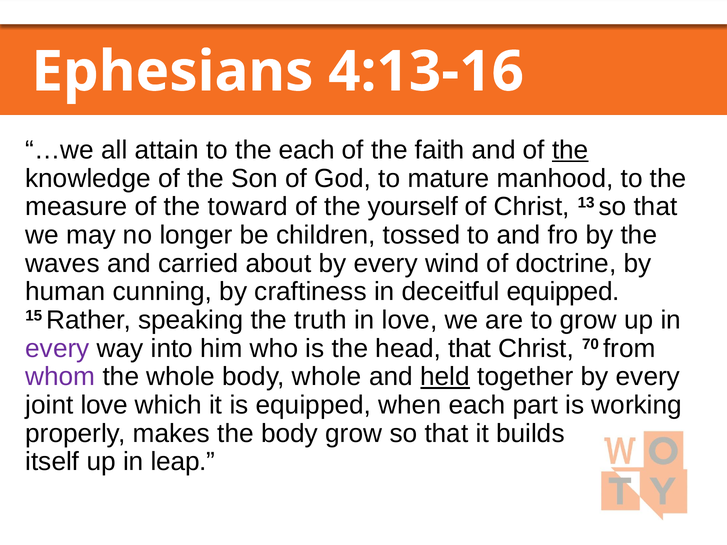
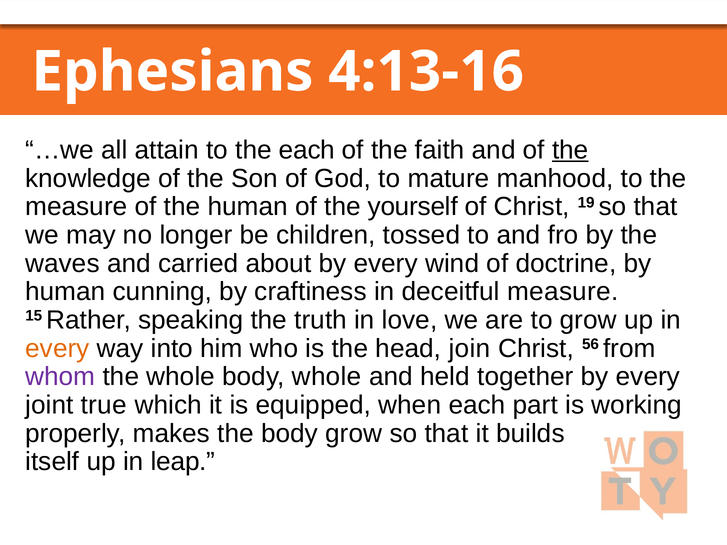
the toward: toward -> human
13: 13 -> 19
deceitful equipped: equipped -> measure
every at (57, 349) colour: purple -> orange
head that: that -> join
70: 70 -> 56
held underline: present -> none
joint love: love -> true
